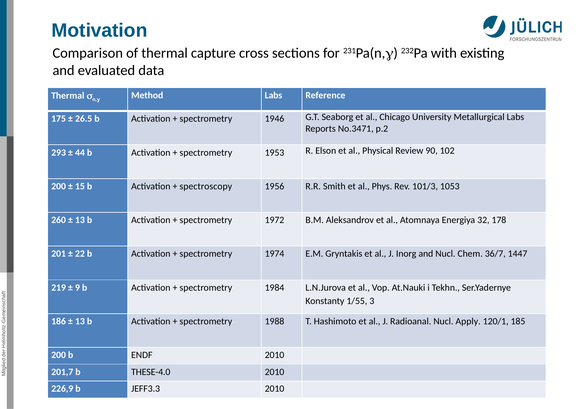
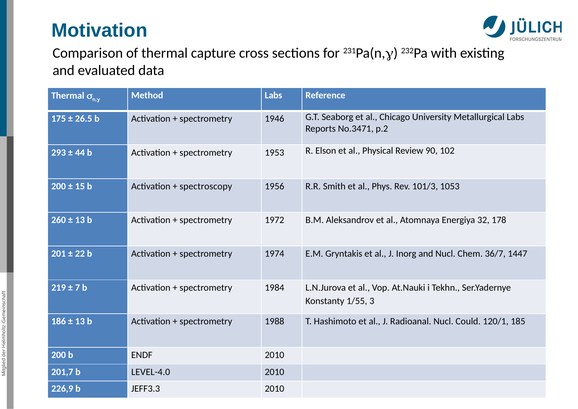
9: 9 -> 7
Apply: Apply -> Could
THESE-4.0: THESE-4.0 -> LEVEL-4.0
